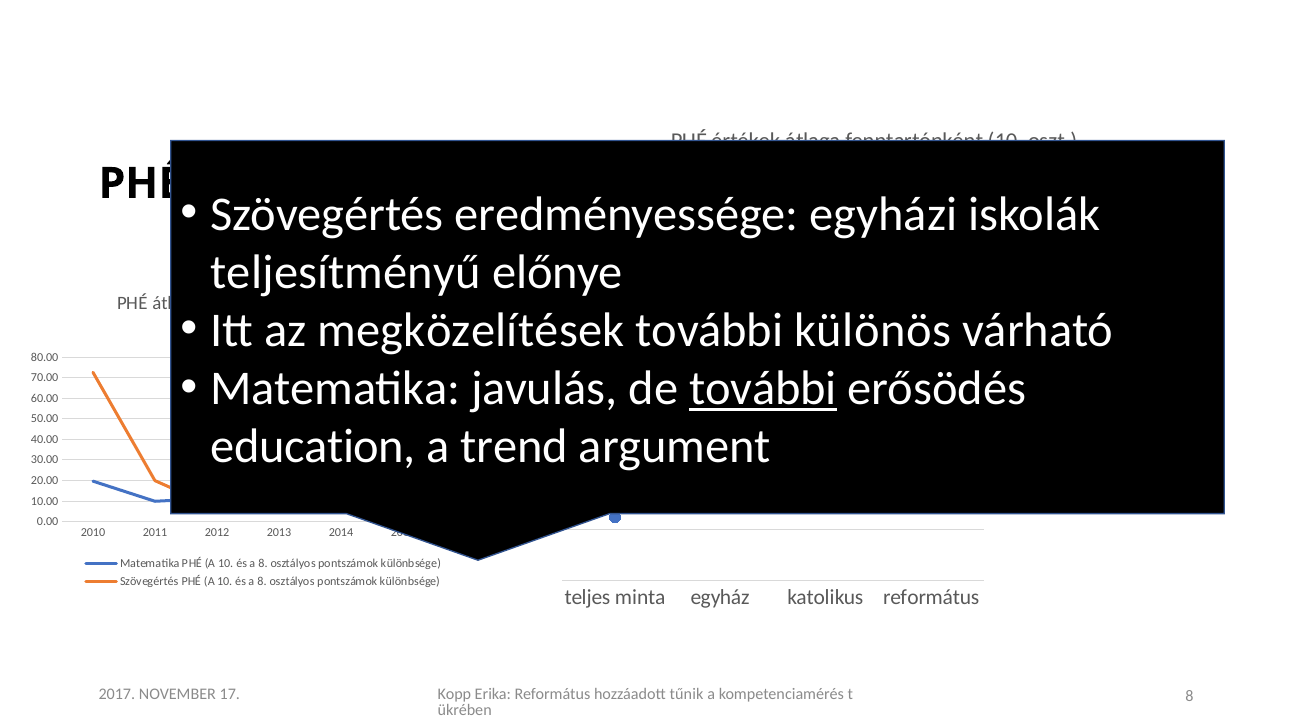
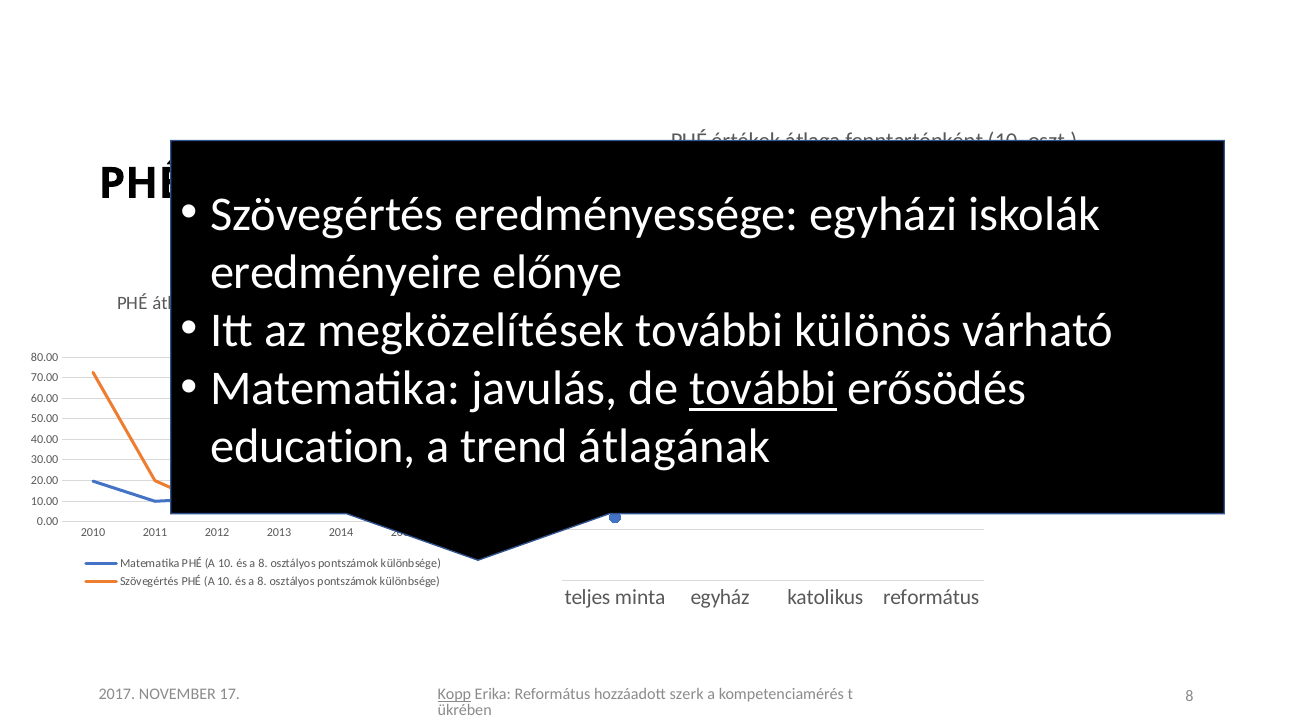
teljesítményű: teljesítményű -> eredményeire
trend argument: argument -> átlagának
Kopp underline: none -> present
tűnik: tűnik -> szerk
